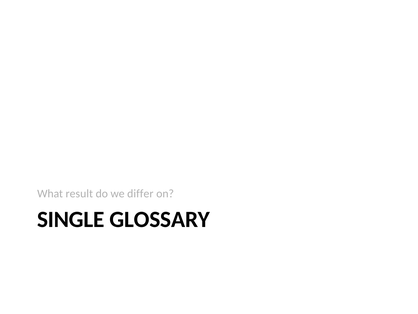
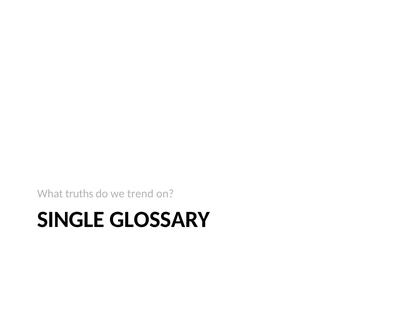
result: result -> truths
differ: differ -> trend
